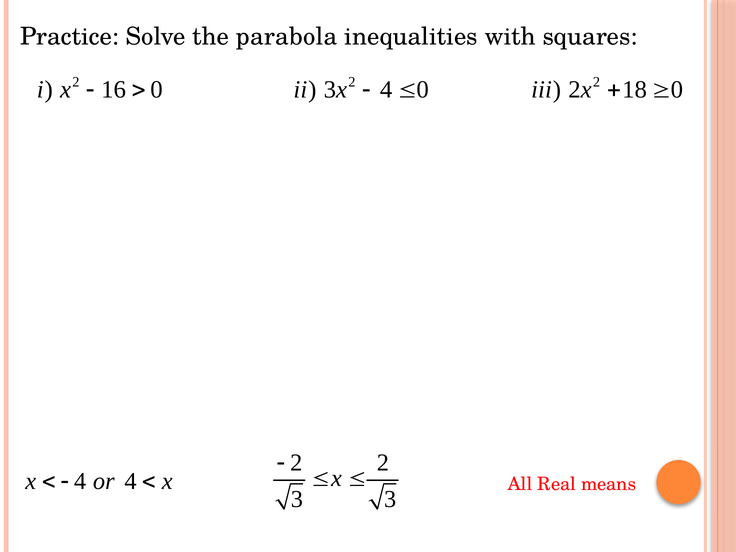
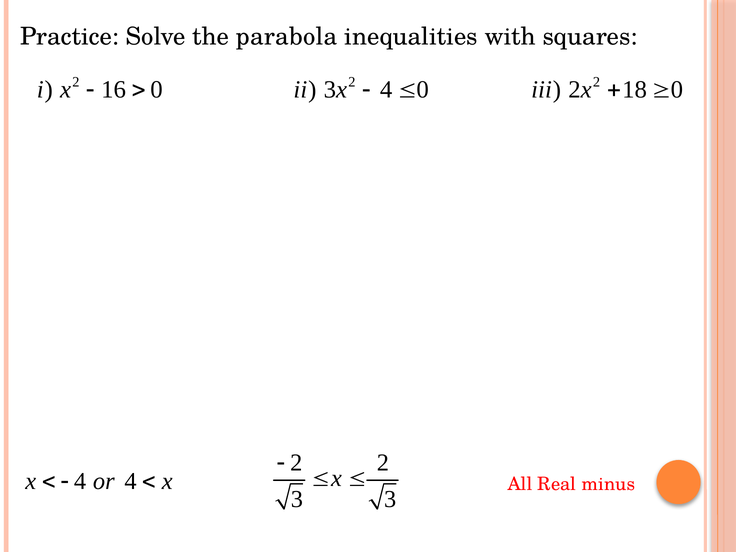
means: means -> minus
